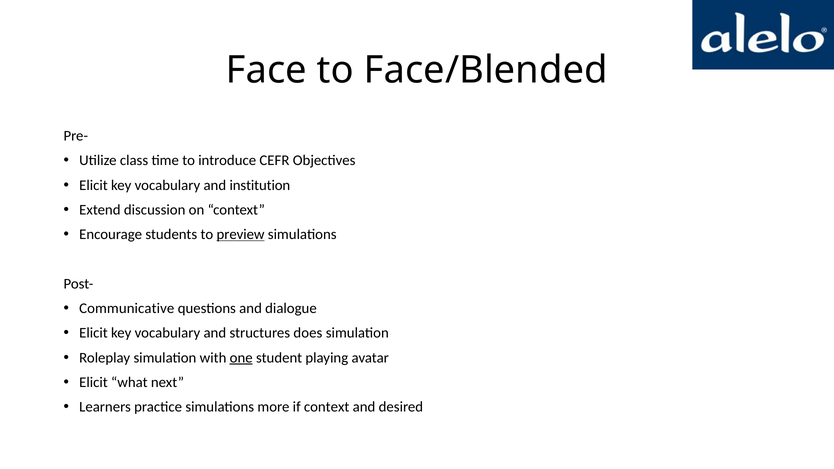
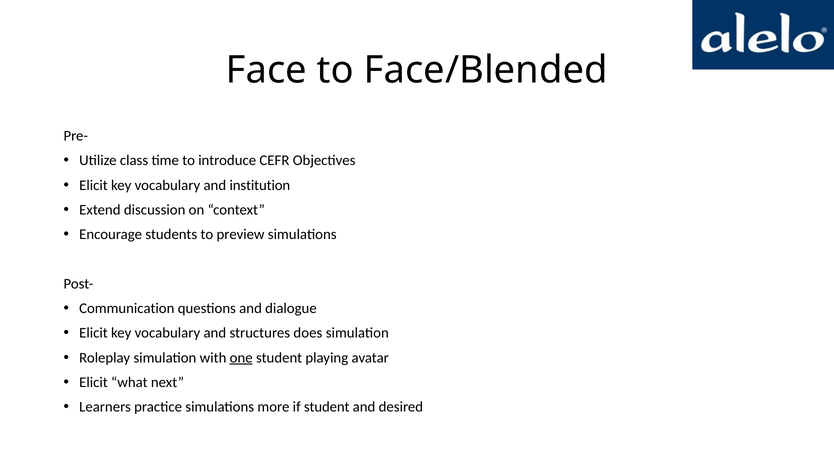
preview underline: present -> none
Communicative: Communicative -> Communication
if context: context -> student
